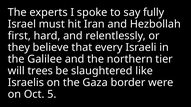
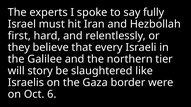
trees: trees -> story
5: 5 -> 6
